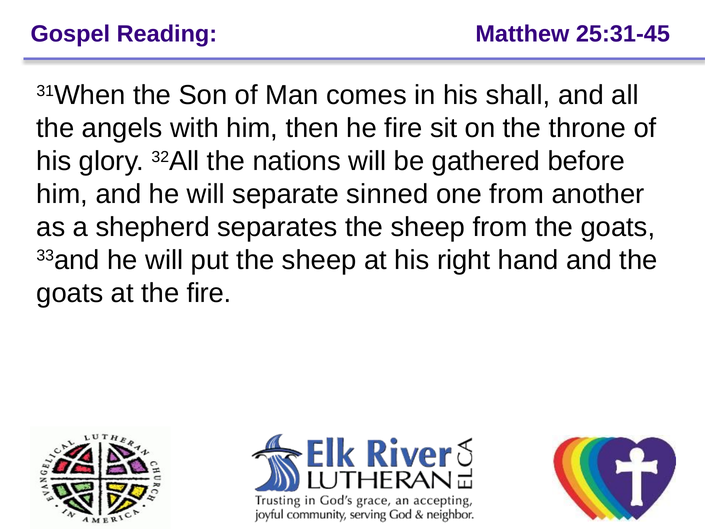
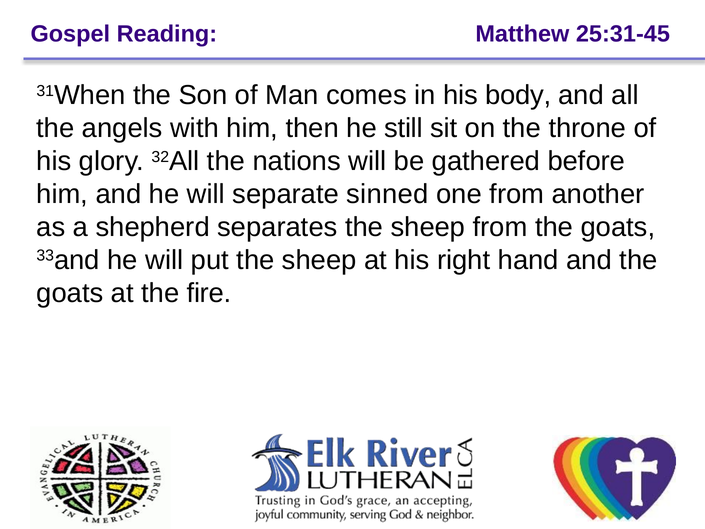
shall: shall -> body
he fire: fire -> still
